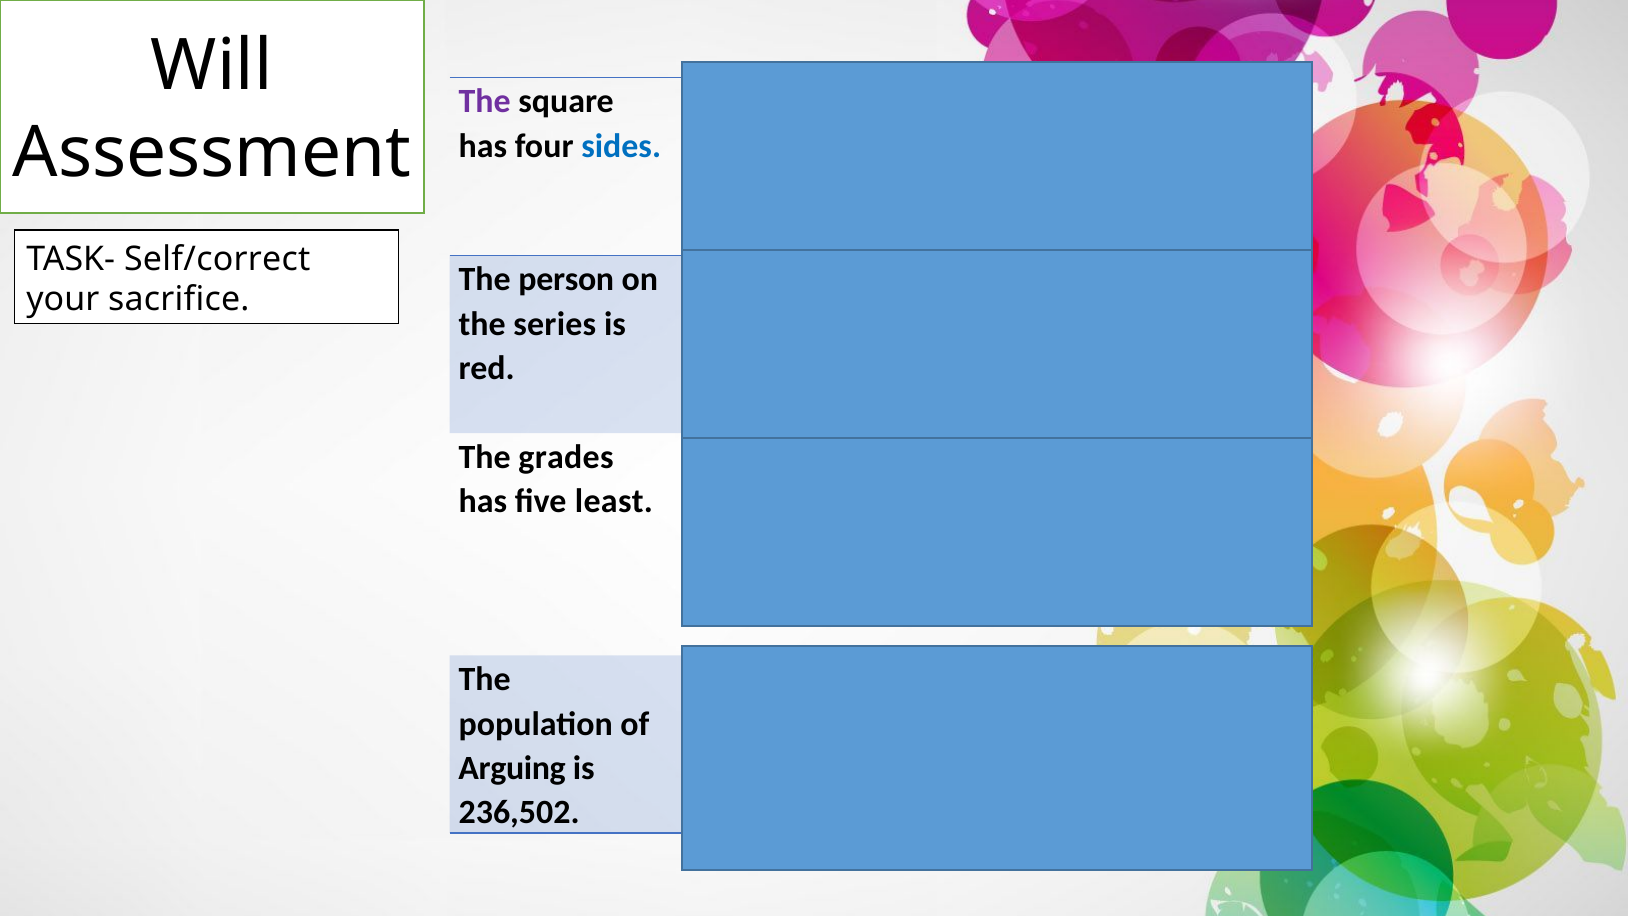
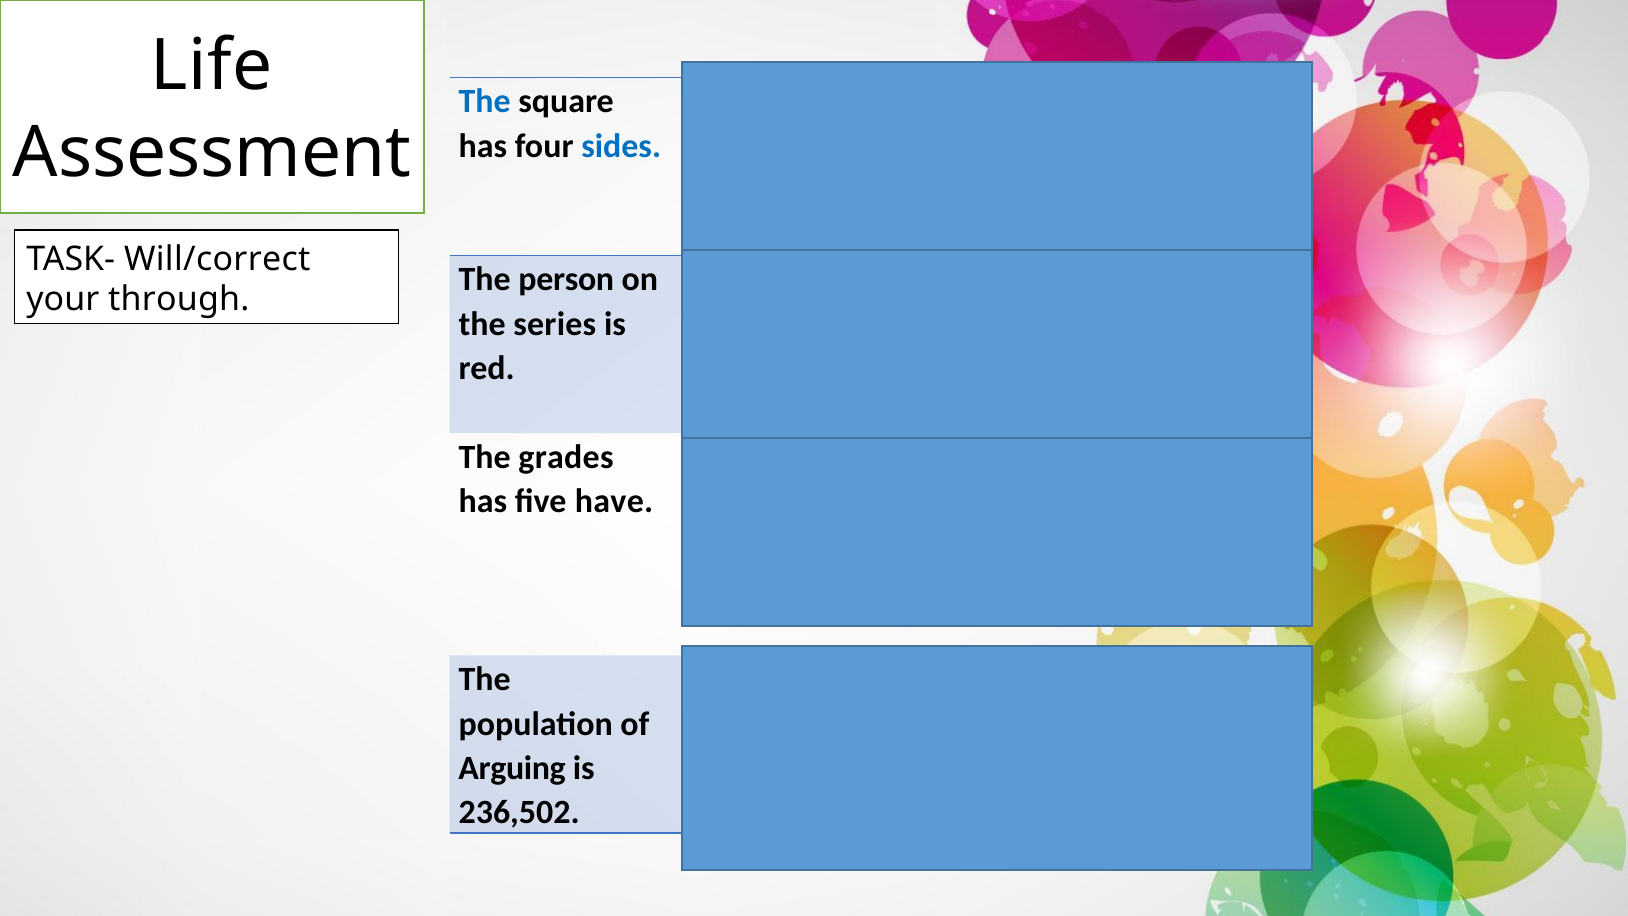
Will: Will -> Life
The at (485, 102) colour: purple -> blue
Self/correct: Self/correct -> Will/correct
sacrifice: sacrifice -> through
five least: least -> have
